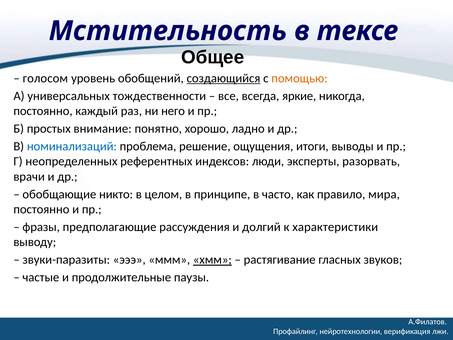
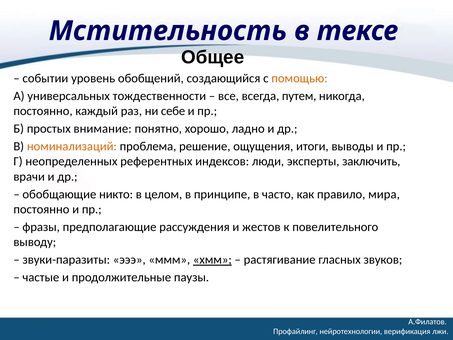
голосом: голосом -> событии
создающийся underline: present -> none
яркие: яркие -> путем
него: него -> себе
номинализаций colour: blue -> orange
разорвать: разорвать -> заключить
долгий: долгий -> жестов
характеристики: характеристики -> повелительного
